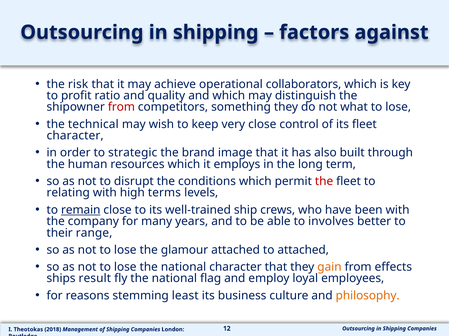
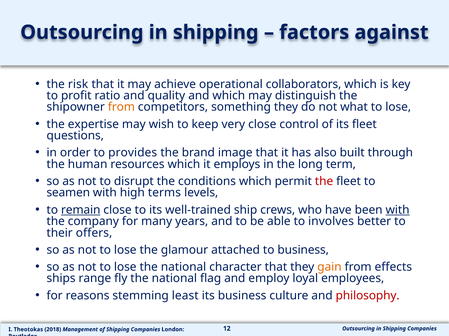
from at (121, 107) colour: red -> orange
technical: technical -> expertise
character at (75, 136): character -> questions
strategic: strategic -> provides
relating: relating -> seamen
with at (398, 210) underline: none -> present
range: range -> offers
to attached: attached -> business
result: result -> range
philosophy colour: orange -> red
